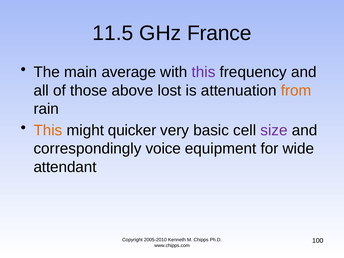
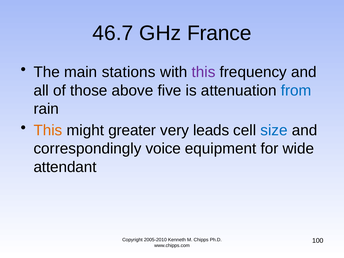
11.5: 11.5 -> 46.7
average: average -> stations
lost: lost -> five
from colour: orange -> blue
quicker: quicker -> greater
basic: basic -> leads
size colour: purple -> blue
